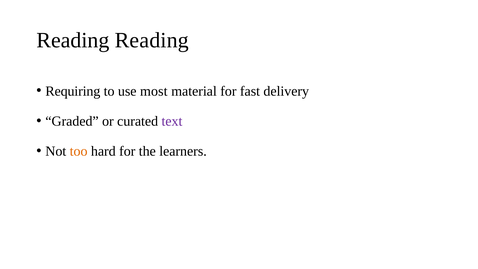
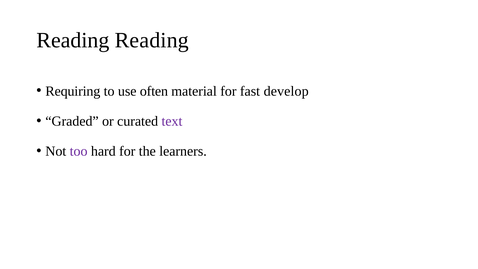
most: most -> often
delivery: delivery -> develop
too colour: orange -> purple
